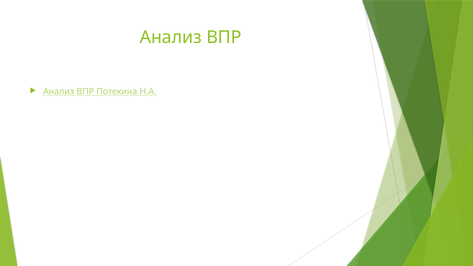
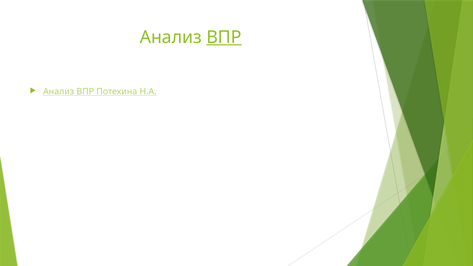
ВПР at (224, 37) underline: none -> present
